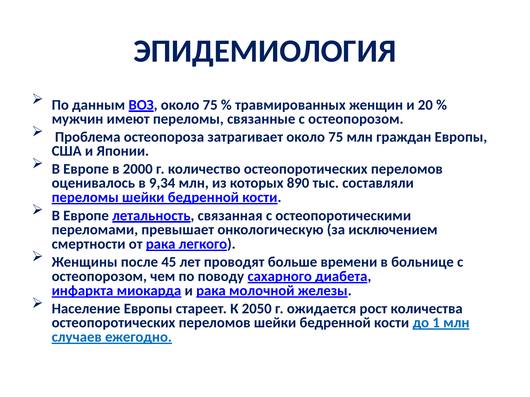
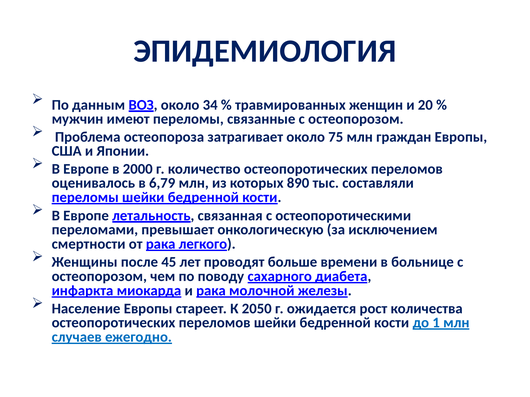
ВОЗ около 75: 75 -> 34
9,34: 9,34 -> 6,79
